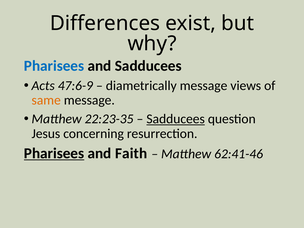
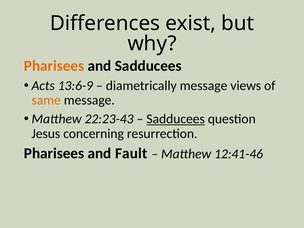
Pharisees at (54, 66) colour: blue -> orange
47:6-9: 47:6-9 -> 13:6-9
22:23-35: 22:23-35 -> 22:23-43
Pharisees at (54, 153) underline: present -> none
Faith: Faith -> Fault
62:41-46: 62:41-46 -> 12:41-46
